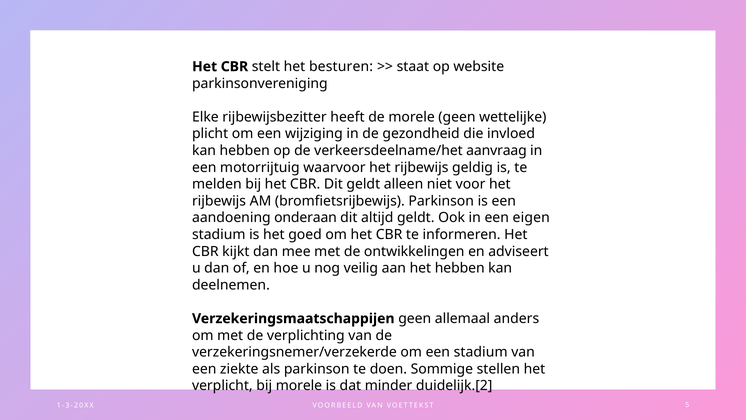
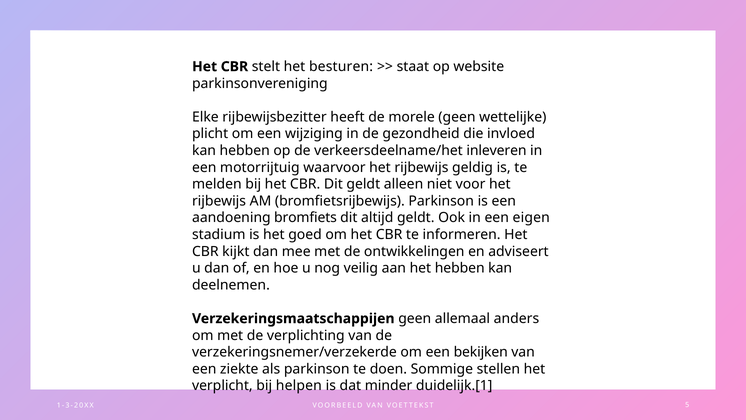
aanvraag: aanvraag -> inleveren
onderaan: onderaan -> bromfiets
een stadium: stadium -> bekijken
bij morele: morele -> helpen
duidelijk.[2: duidelijk.[2 -> duidelijk.[1
